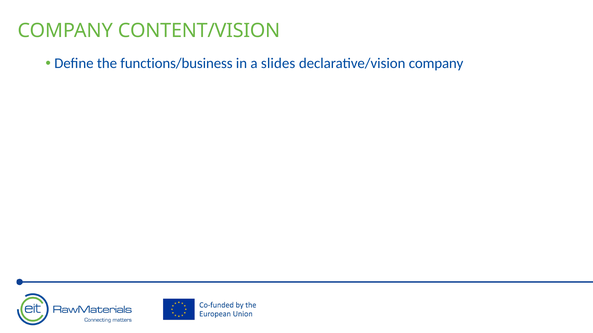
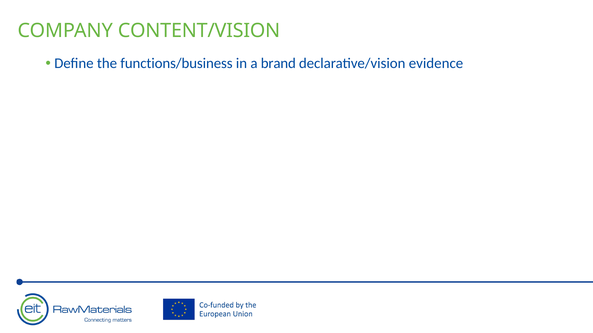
slides: slides -> brand
declarative/vision company: company -> evidence
